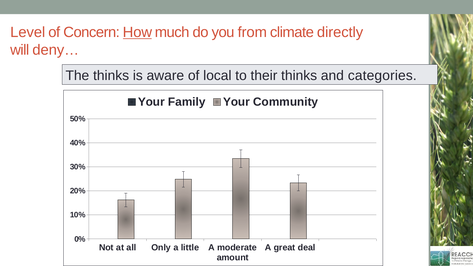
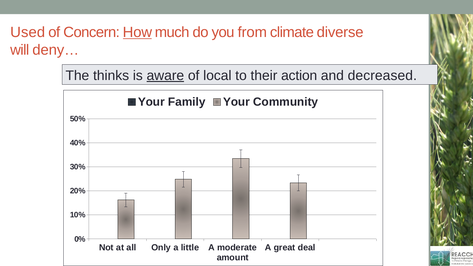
Level: Level -> Used
directly: directly -> diverse
aware underline: none -> present
their thinks: thinks -> action
categories: categories -> decreased
